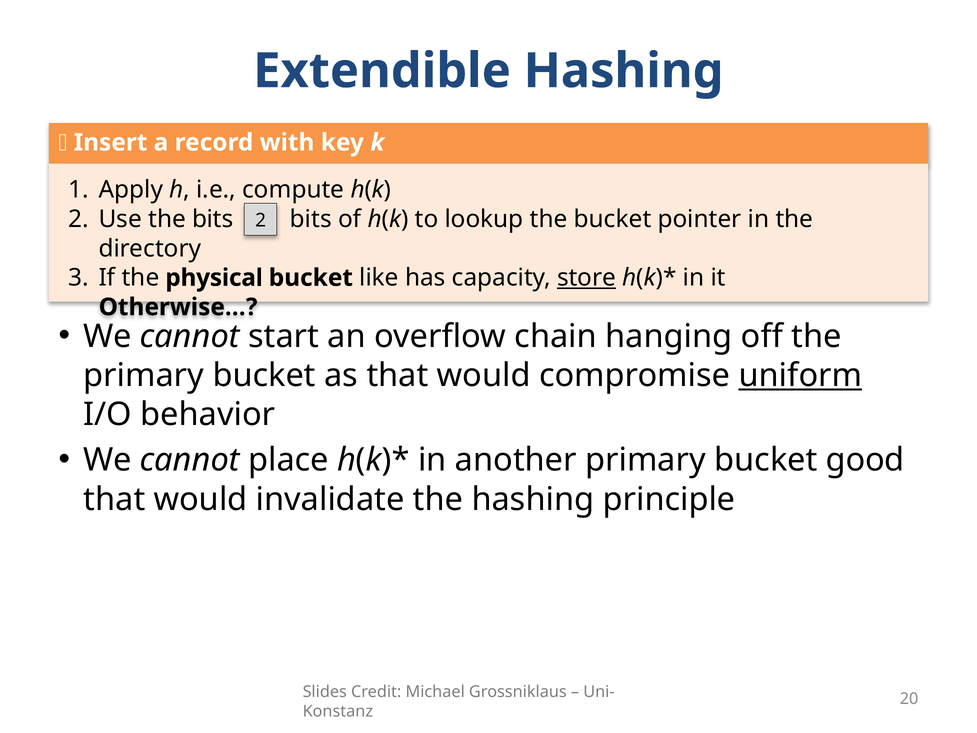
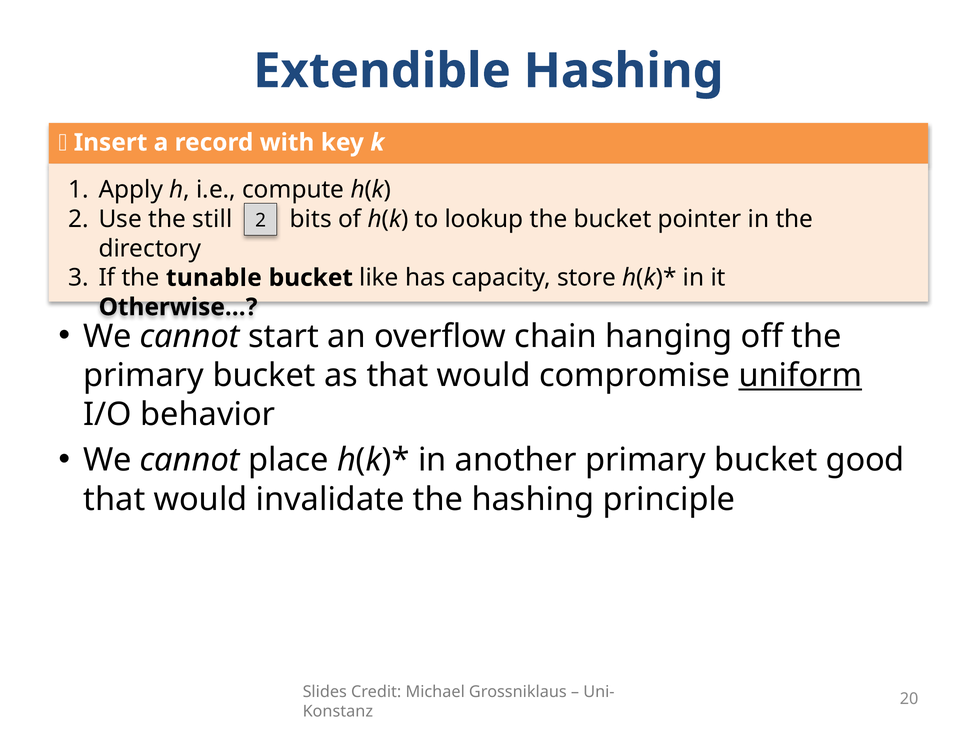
the bits: bits -> still
physical: physical -> tunable
store underline: present -> none
